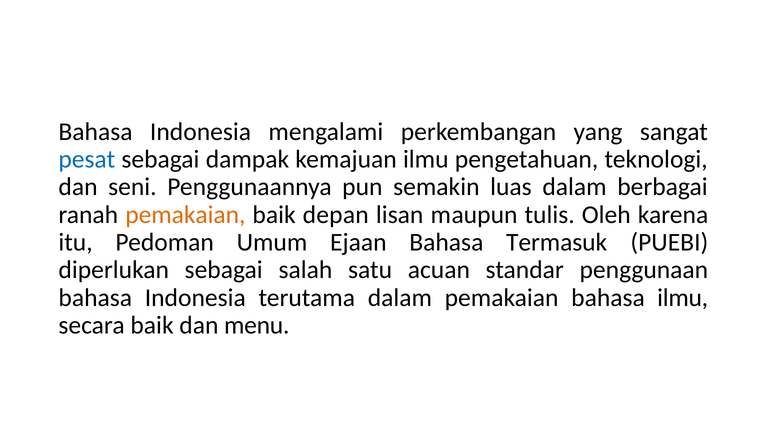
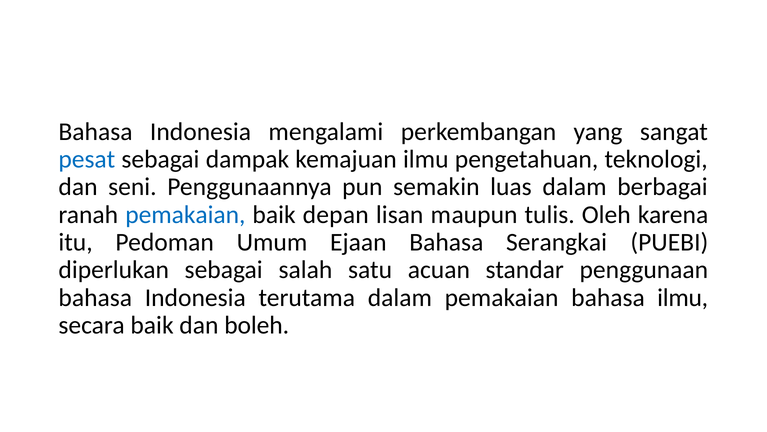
pemakaian at (185, 214) colour: orange -> blue
Termasuk: Termasuk -> Serangkai
menu: menu -> boleh
